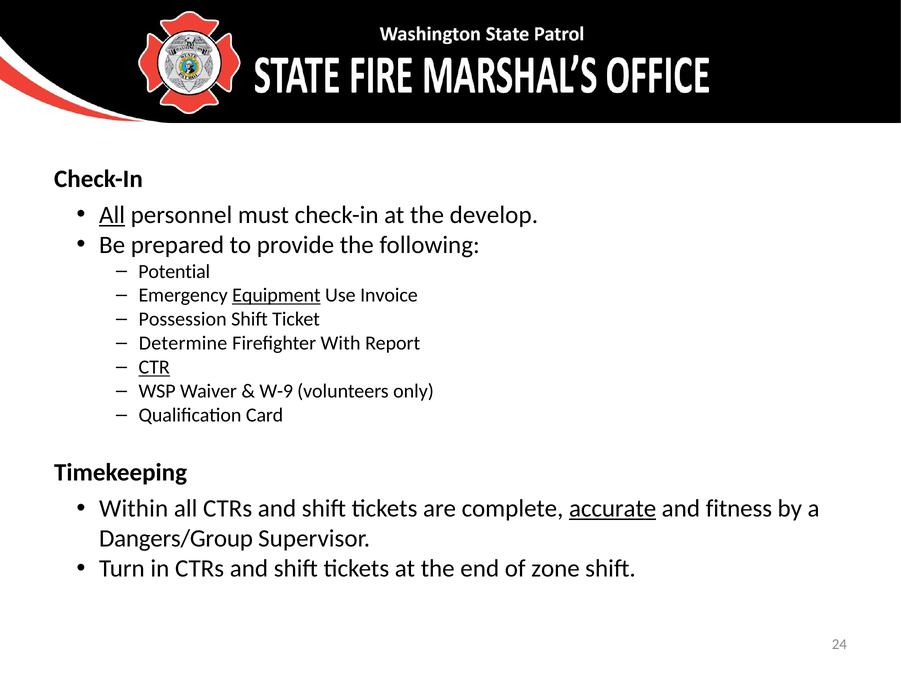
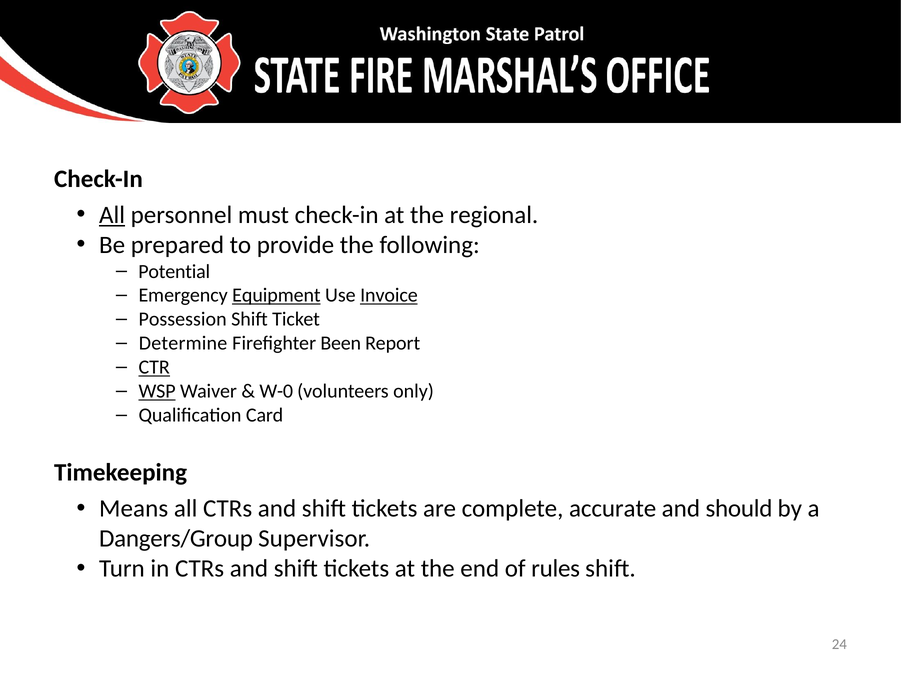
develop: develop -> regional
Invoice underline: none -> present
With: With -> Been
WSP underline: none -> present
W-9: W-9 -> W-0
Within: Within -> Means
accurate underline: present -> none
fitness: fitness -> should
zone: zone -> rules
